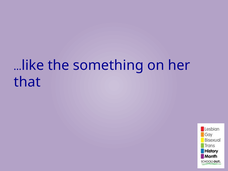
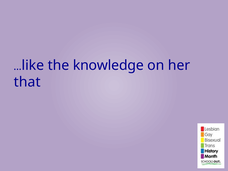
something: something -> knowledge
